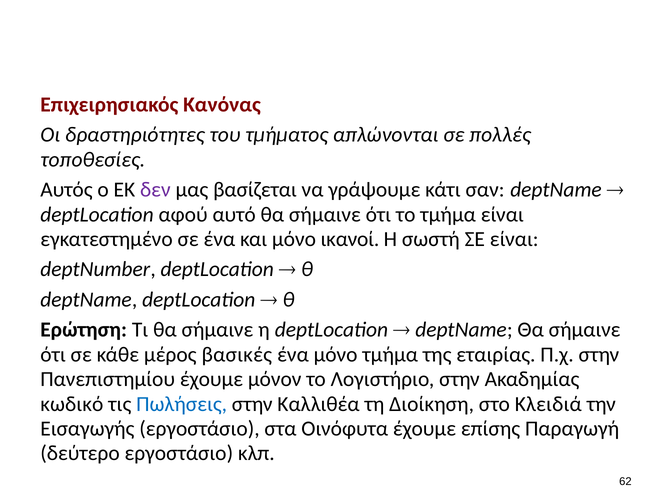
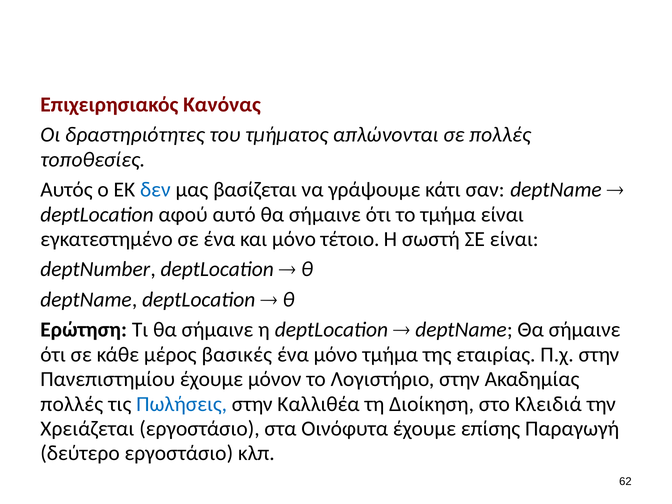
δεν colour: purple -> blue
ικανοί: ικανοί -> τέτοιο
κωδικό: κωδικό -> πολλές
Εισαγωγής: Εισαγωγής -> Χρειάζεται
